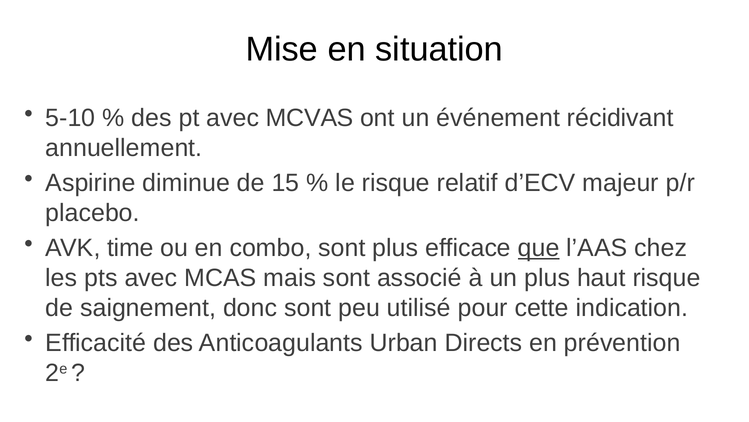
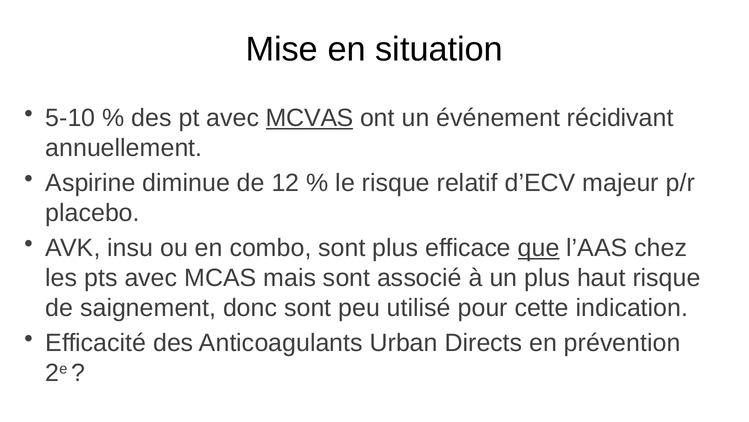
MCVAS underline: none -> present
15: 15 -> 12
time: time -> insu
